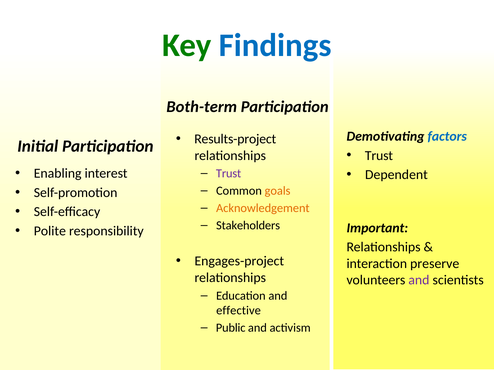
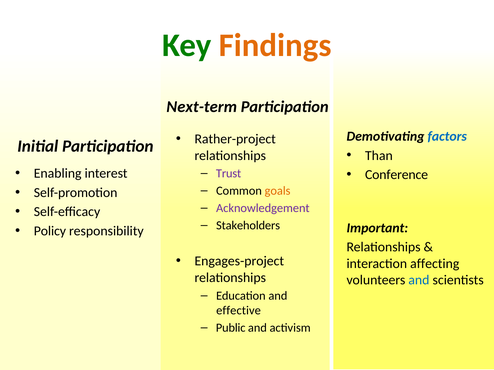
Findings colour: blue -> orange
Both-term: Both-term -> Next-term
Results-project: Results-project -> Rather-project
Trust at (379, 156): Trust -> Than
Dependent: Dependent -> Conference
Acknowledgement colour: orange -> purple
Polite: Polite -> Policy
preserve: preserve -> affecting
and at (419, 280) colour: purple -> blue
